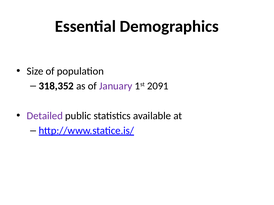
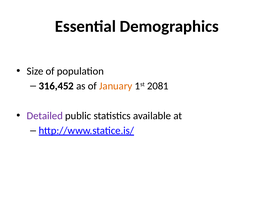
318,352: 318,352 -> 316,452
January colour: purple -> orange
2091: 2091 -> 2081
